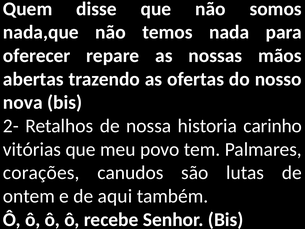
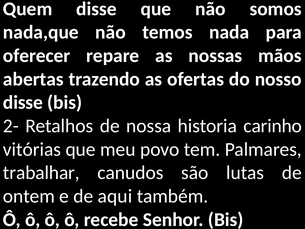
nova at (23, 102): nova -> disse
corações: corações -> trabalhar
